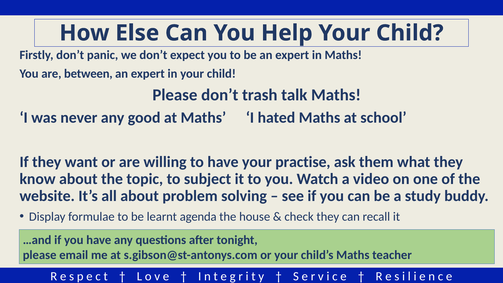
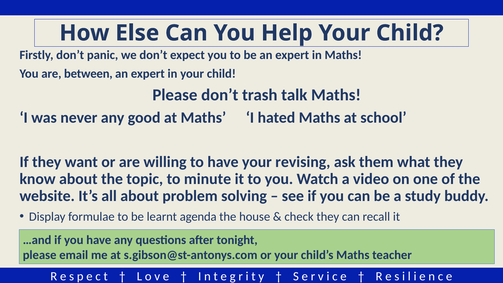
practise: practise -> revising
subject: subject -> minute
